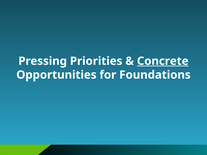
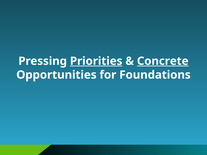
Priorities underline: none -> present
